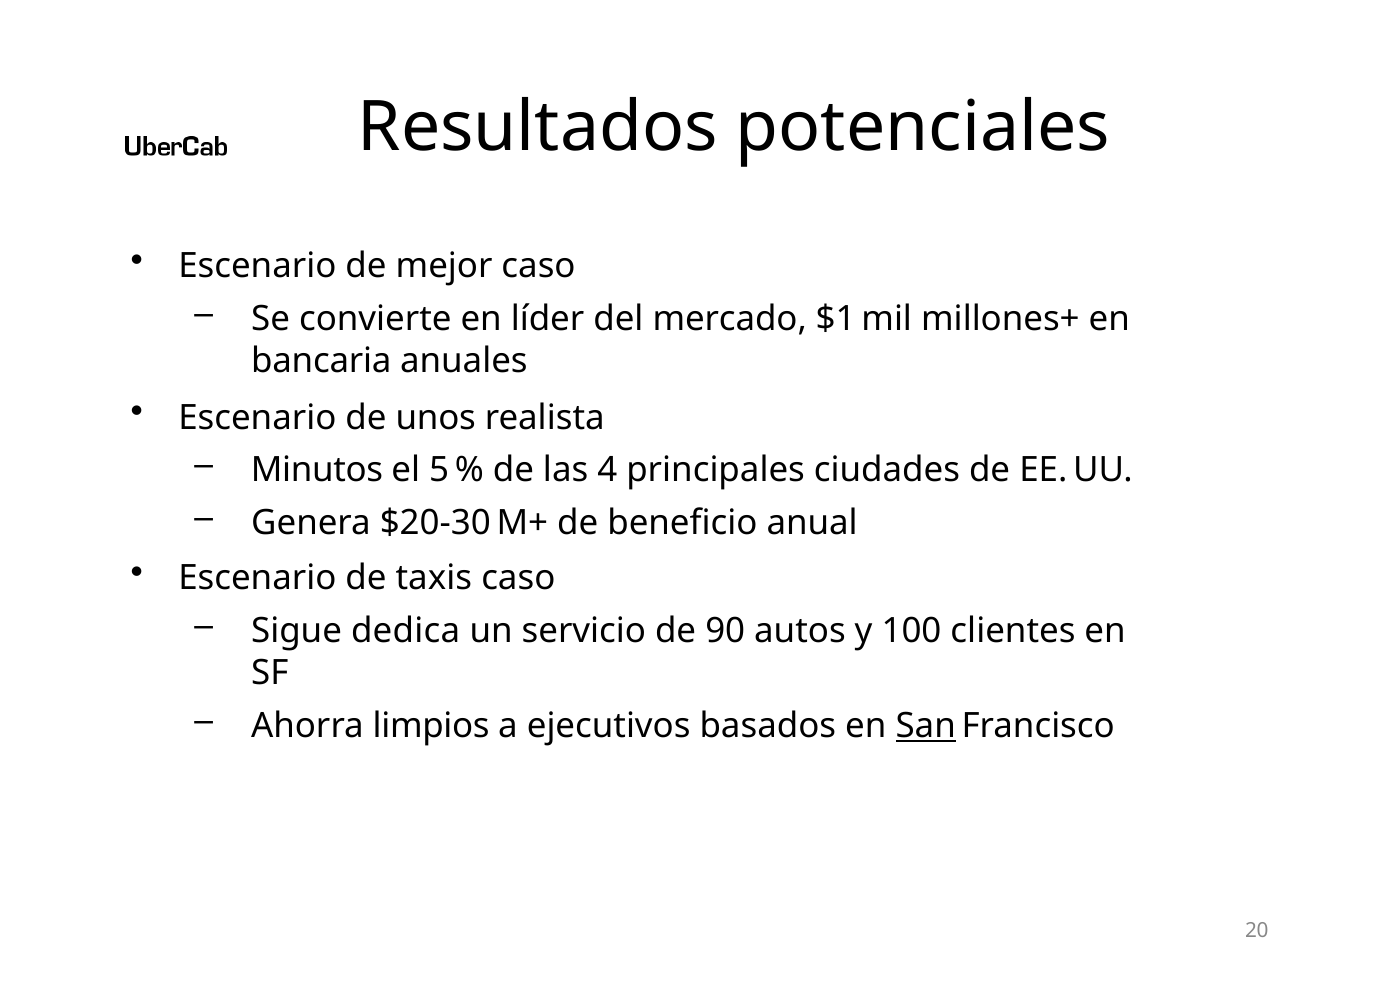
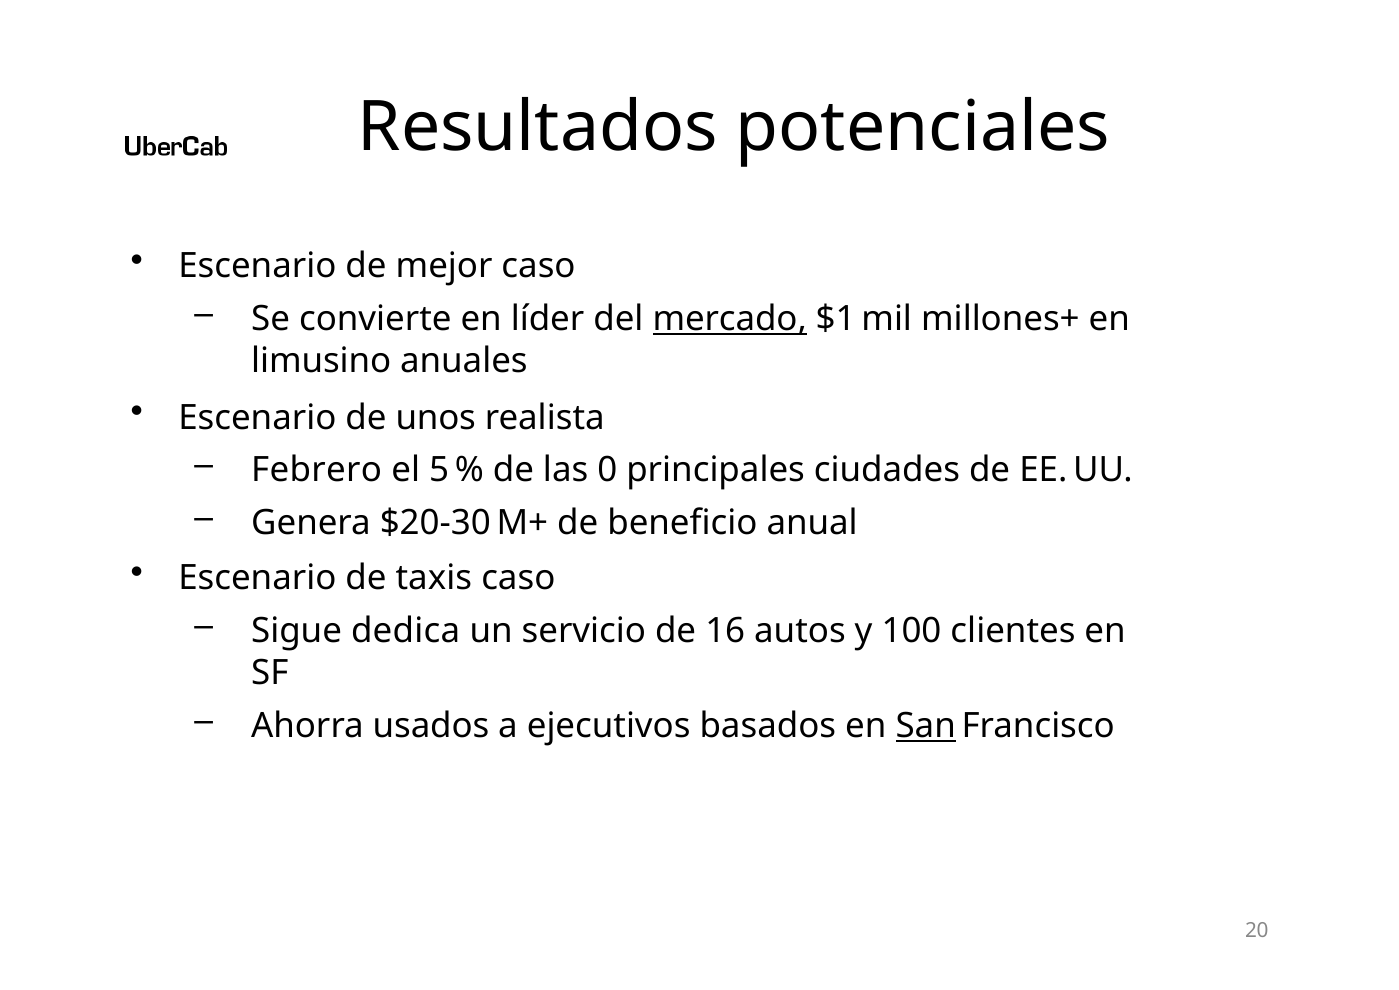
mercado underline: none -> present
bancaria: bancaria -> limusino
Minutos: Minutos -> Febrero
4: 4 -> 0
90: 90 -> 16
limpios: limpios -> usados
